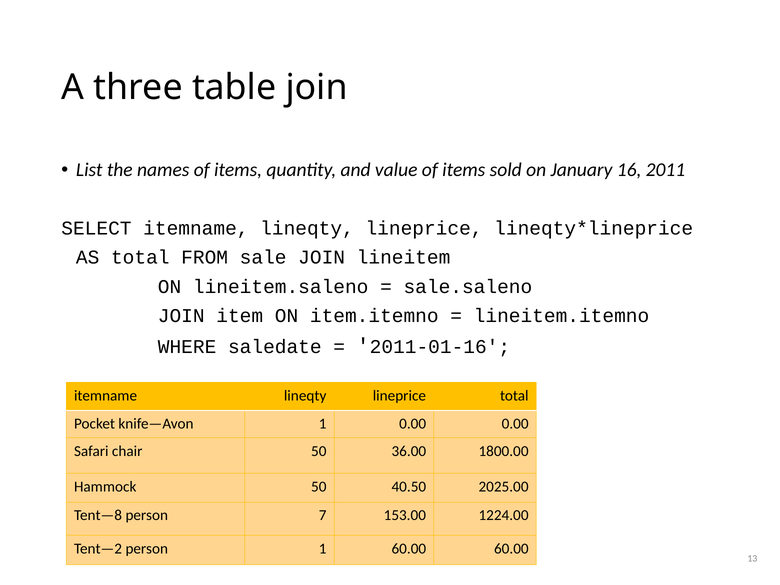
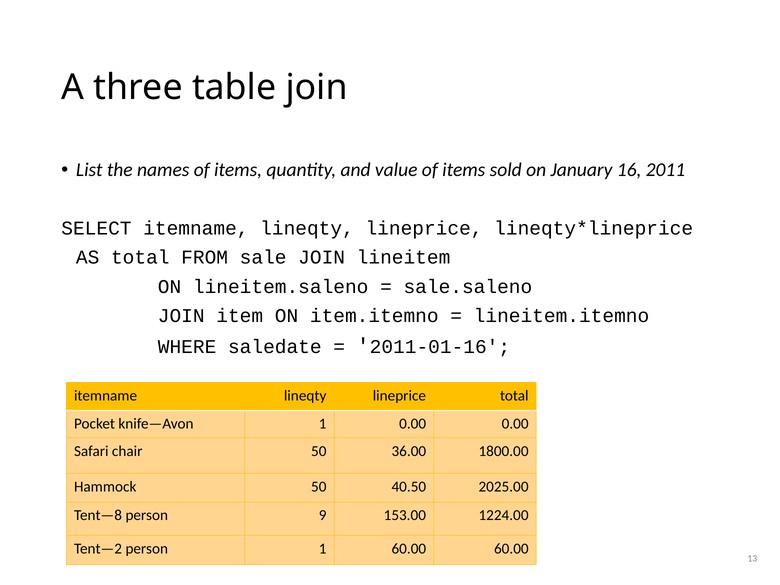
7: 7 -> 9
